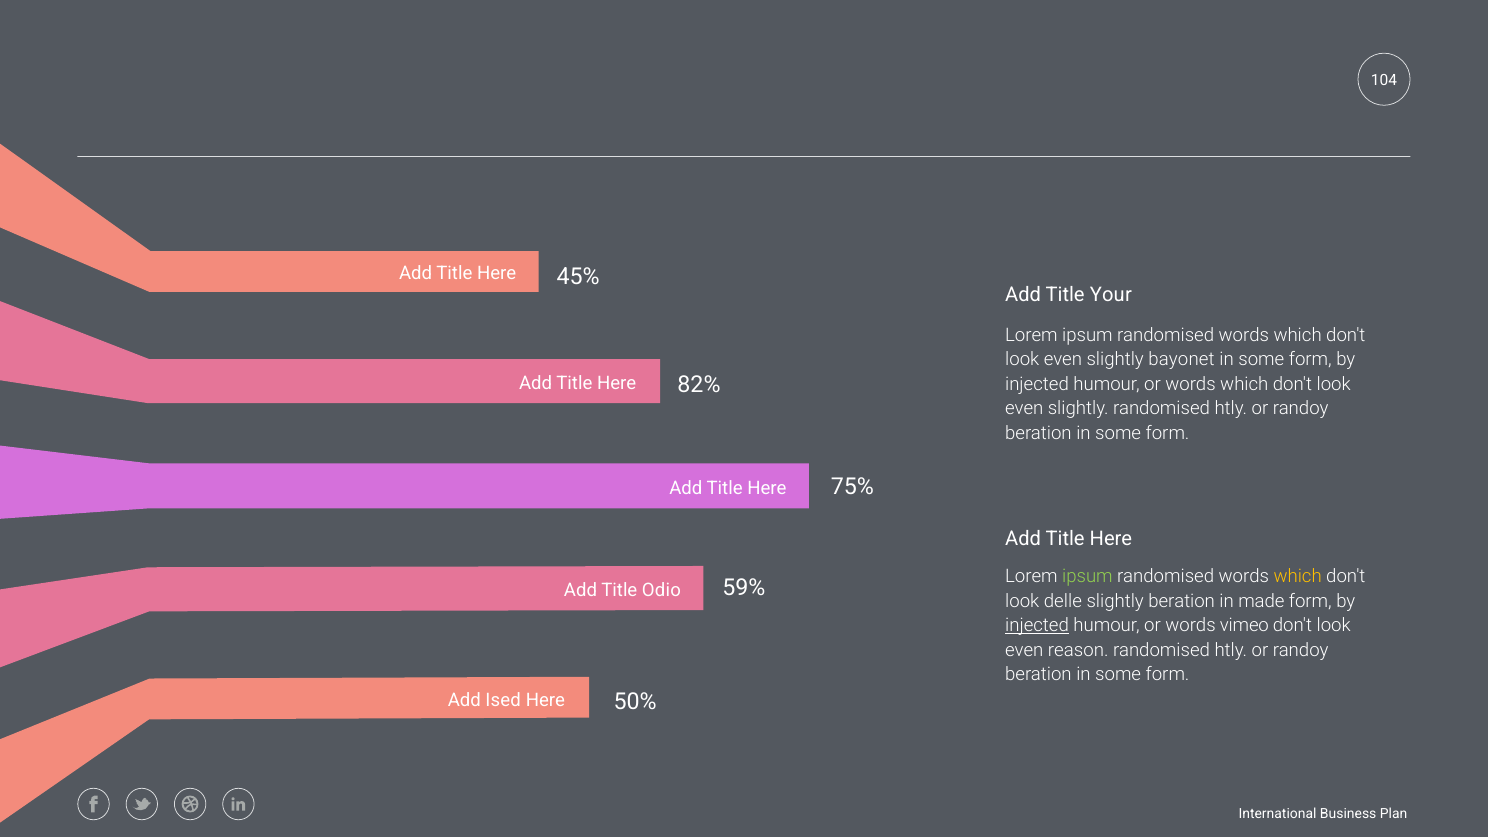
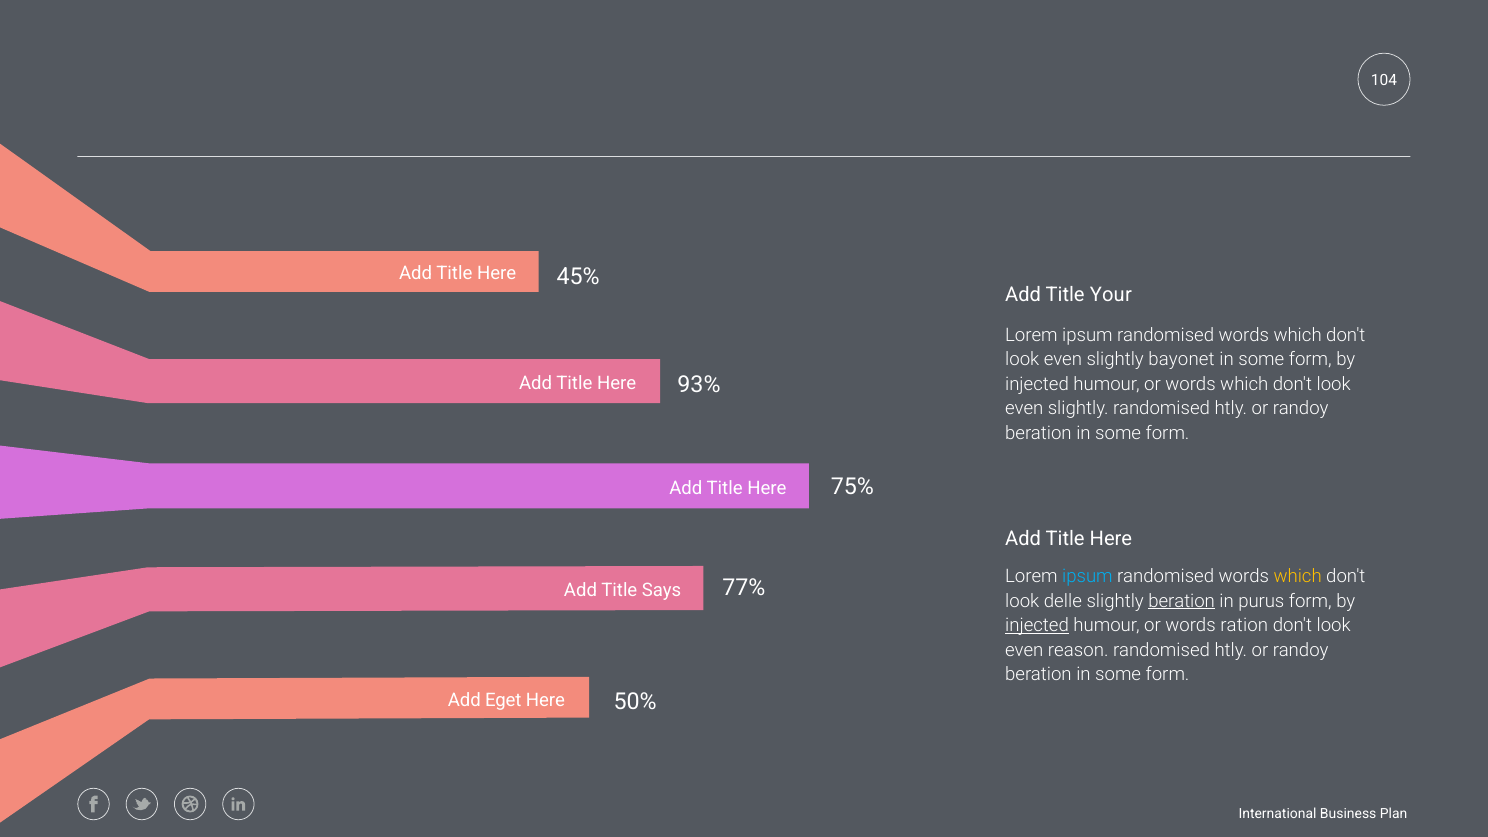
82%: 82% -> 93%
ipsum at (1087, 576) colour: light green -> light blue
59%: 59% -> 77%
Odio: Odio -> Says
beration at (1182, 601) underline: none -> present
made: made -> purus
vimeo: vimeo -> ration
Ised: Ised -> Eget
